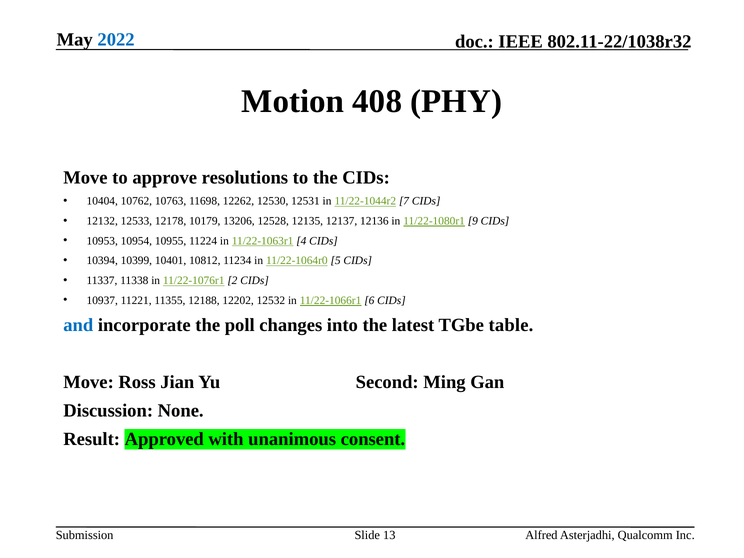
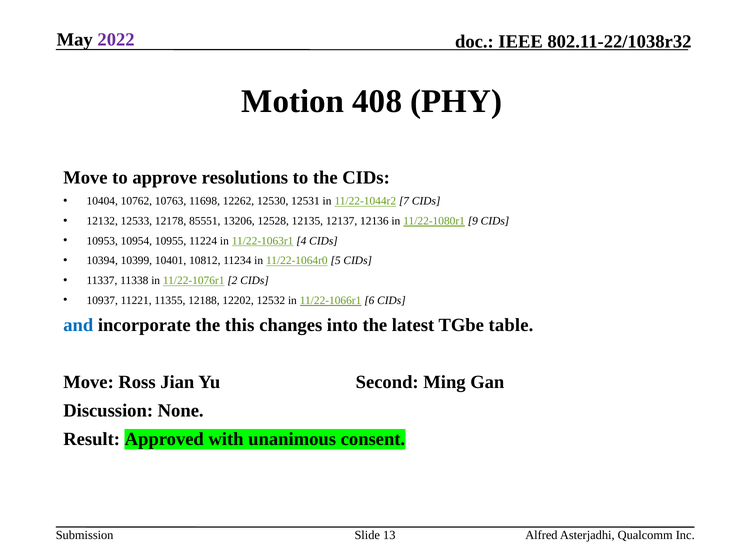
2022 colour: blue -> purple
10179: 10179 -> 85551
poll: poll -> this
